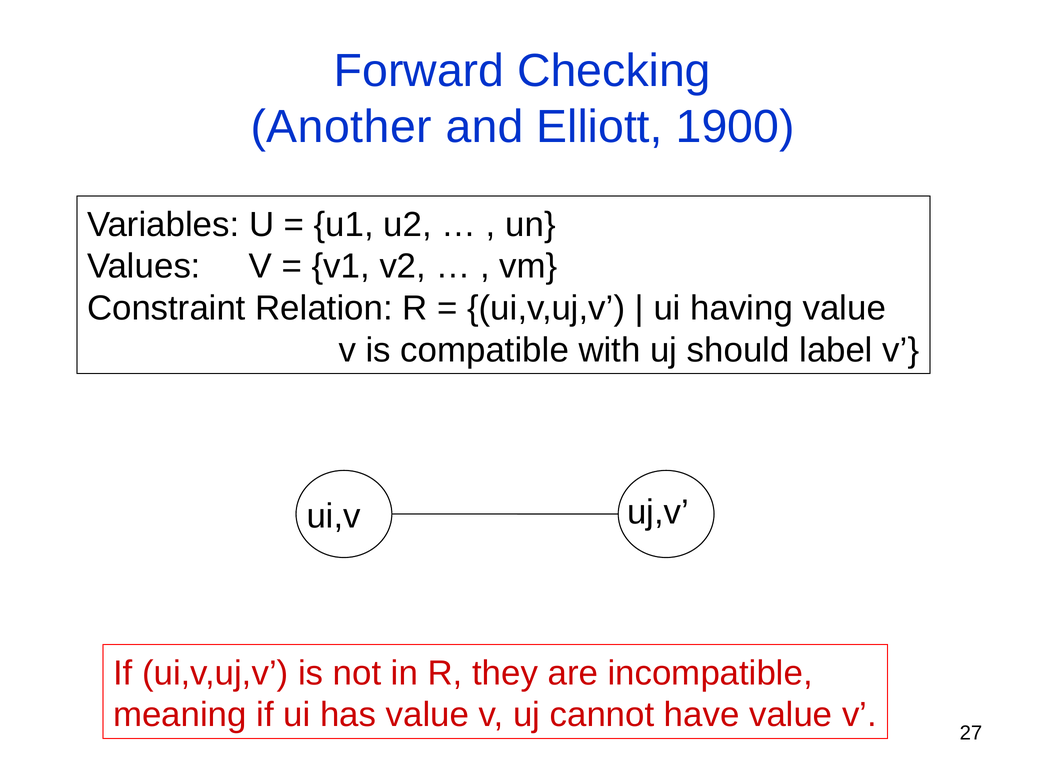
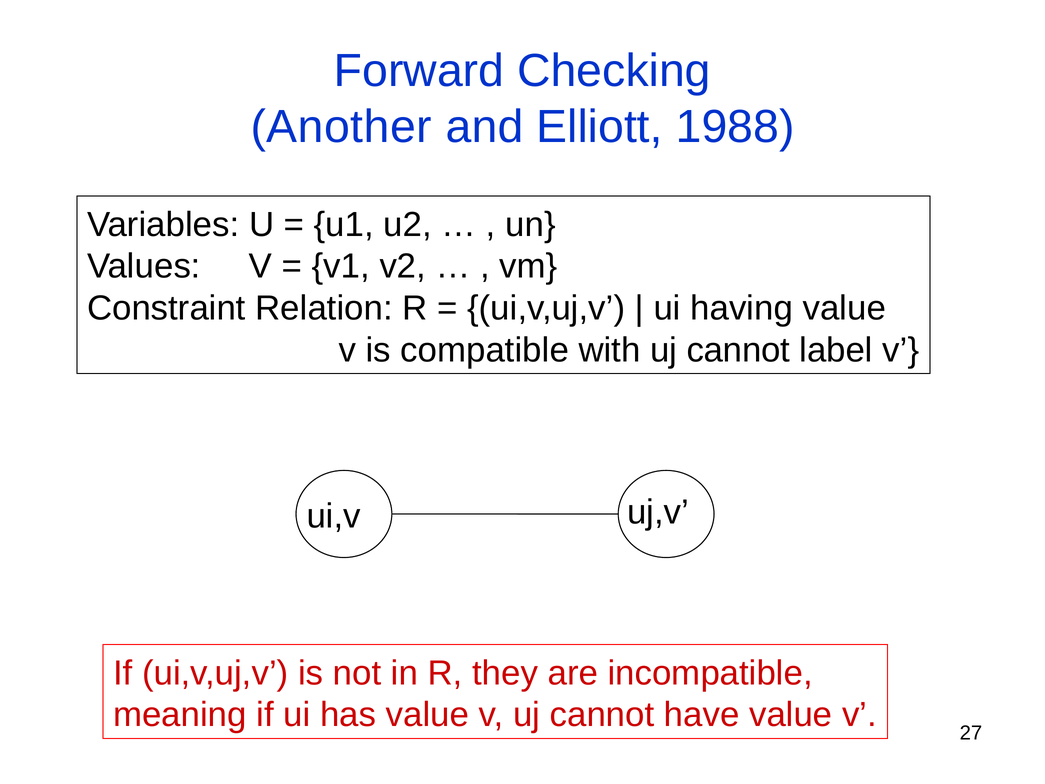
1900: 1900 -> 1988
with uj should: should -> cannot
